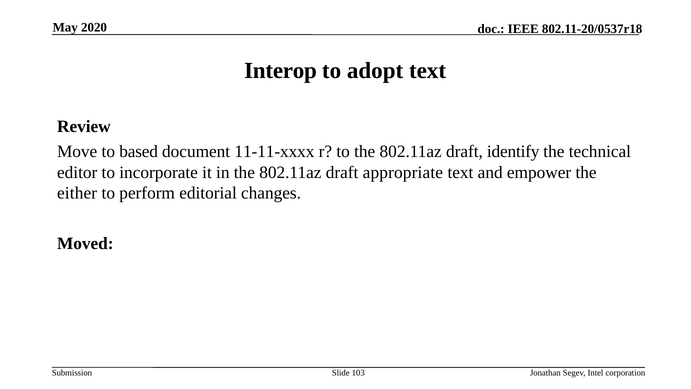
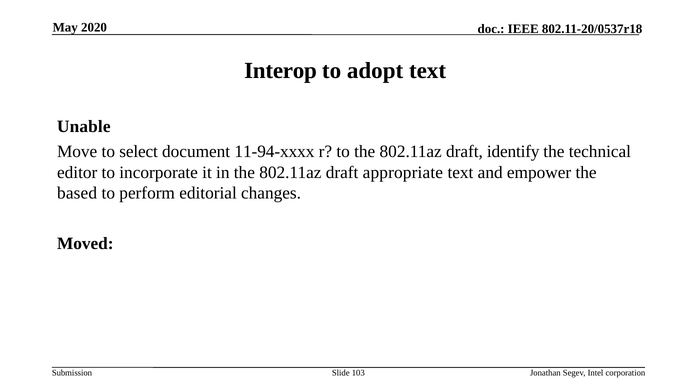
Review: Review -> Unable
based: based -> select
11-11-xxxx: 11-11-xxxx -> 11-94-xxxx
either: either -> based
